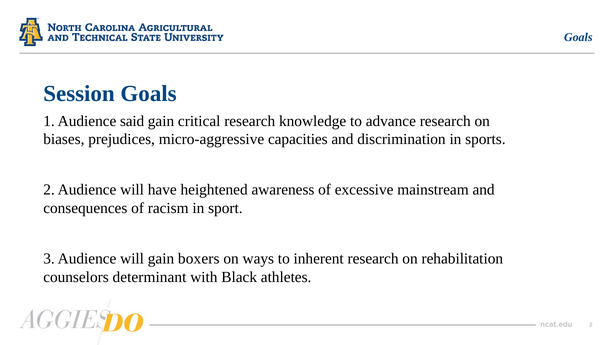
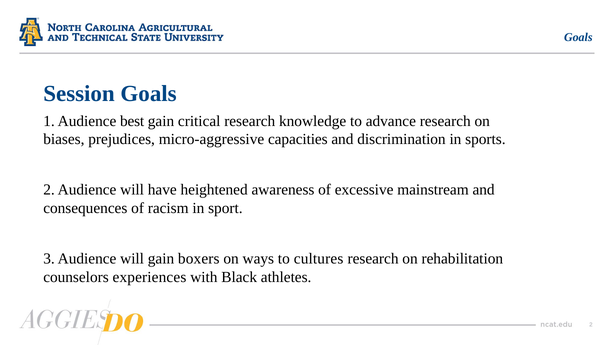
said: said -> best
inherent: inherent -> cultures
determinant: determinant -> experiences
